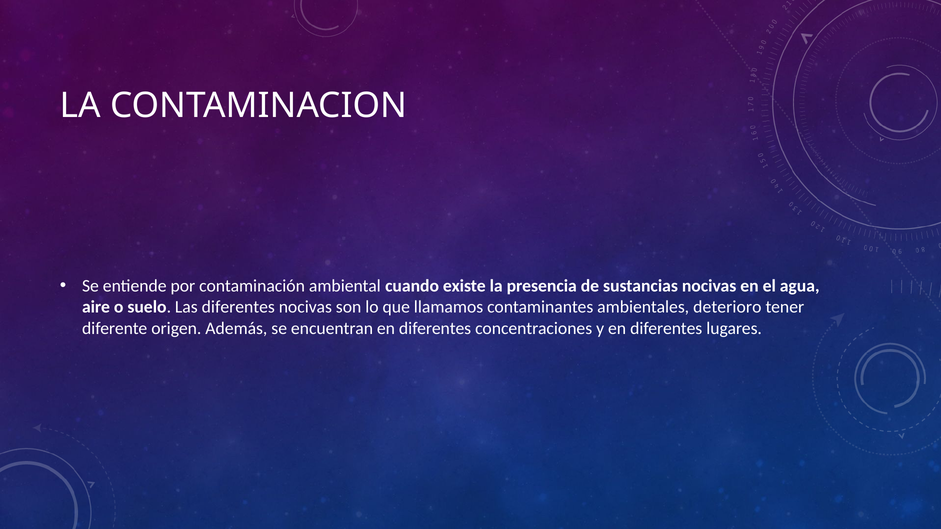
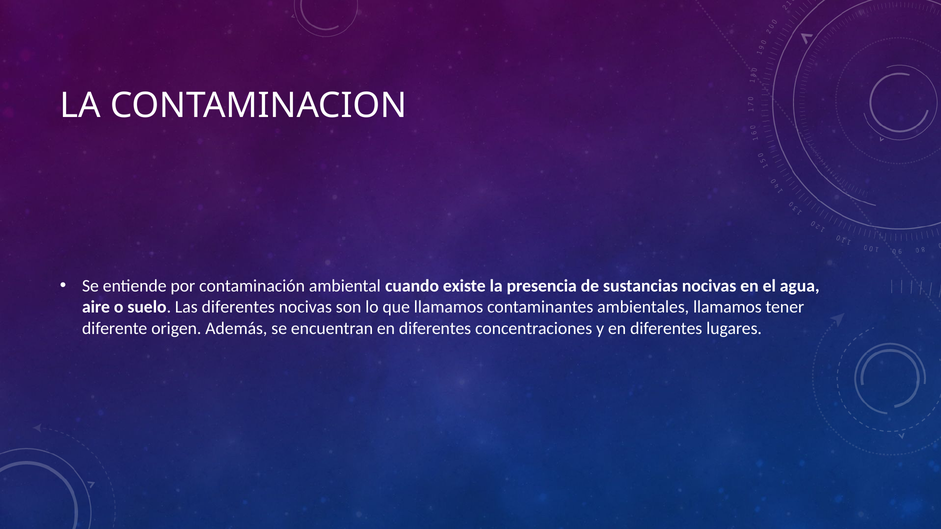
ambientales deterioro: deterioro -> llamamos
